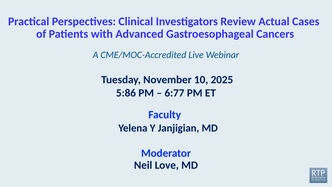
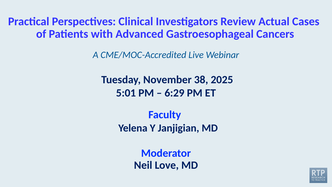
10: 10 -> 38
5:86: 5:86 -> 5:01
6:77: 6:77 -> 6:29
